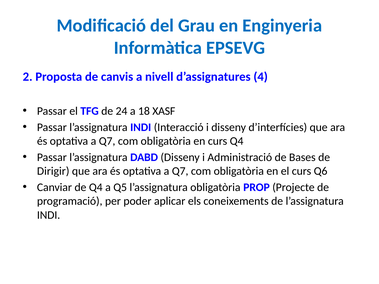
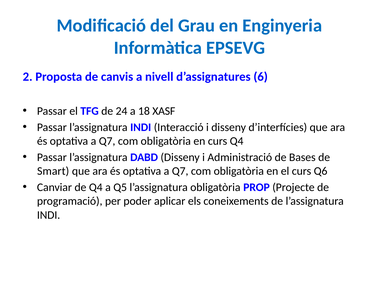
4: 4 -> 6
Dirigir: Dirigir -> Smart
